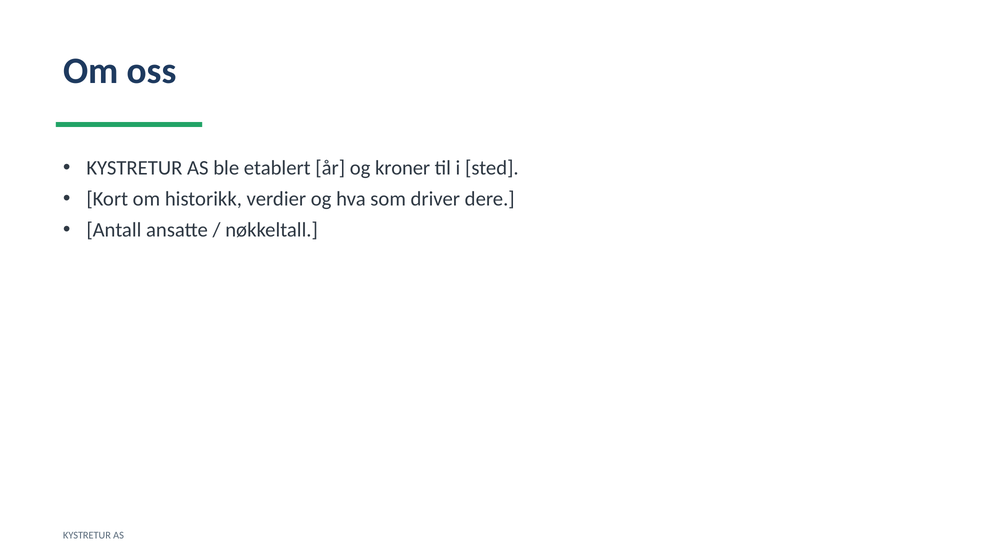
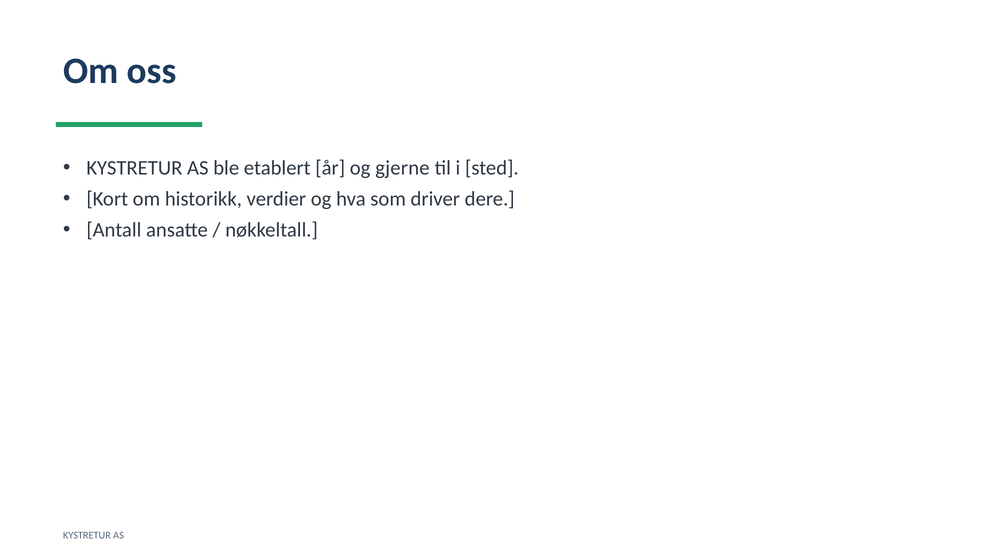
kroner: kroner -> gjerne
